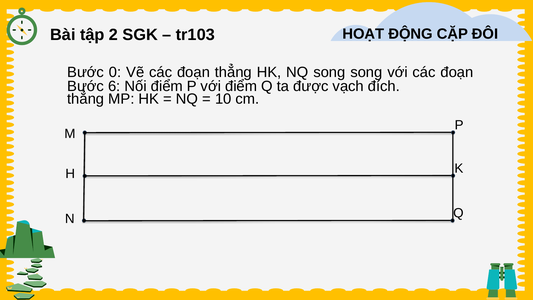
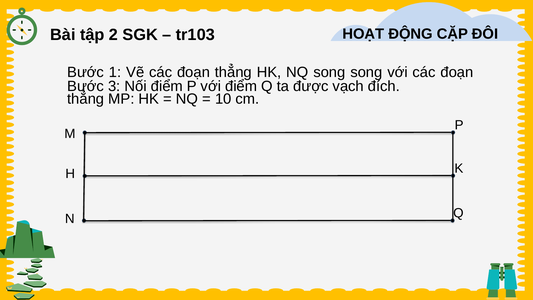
0: 0 -> 1
6: 6 -> 3
